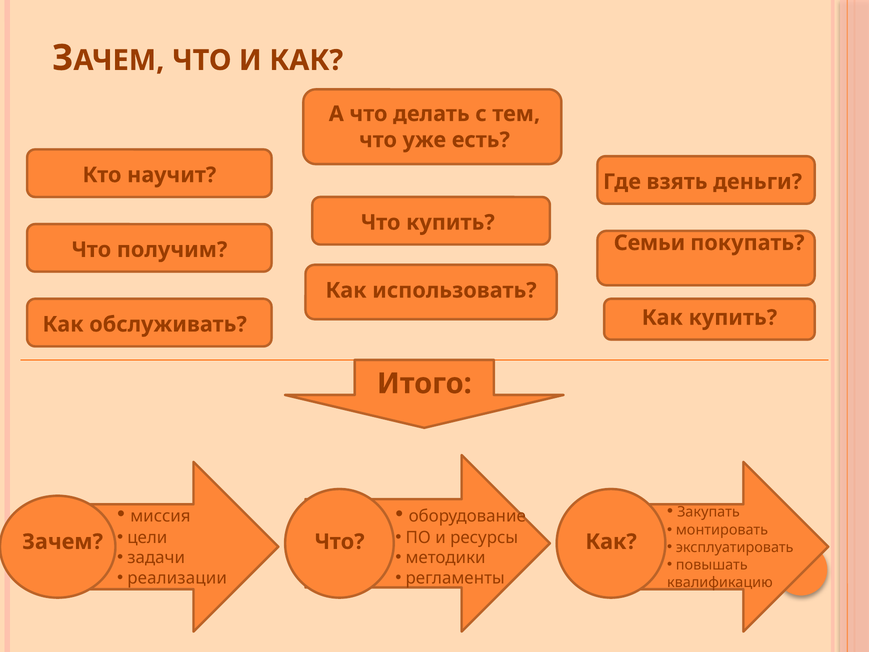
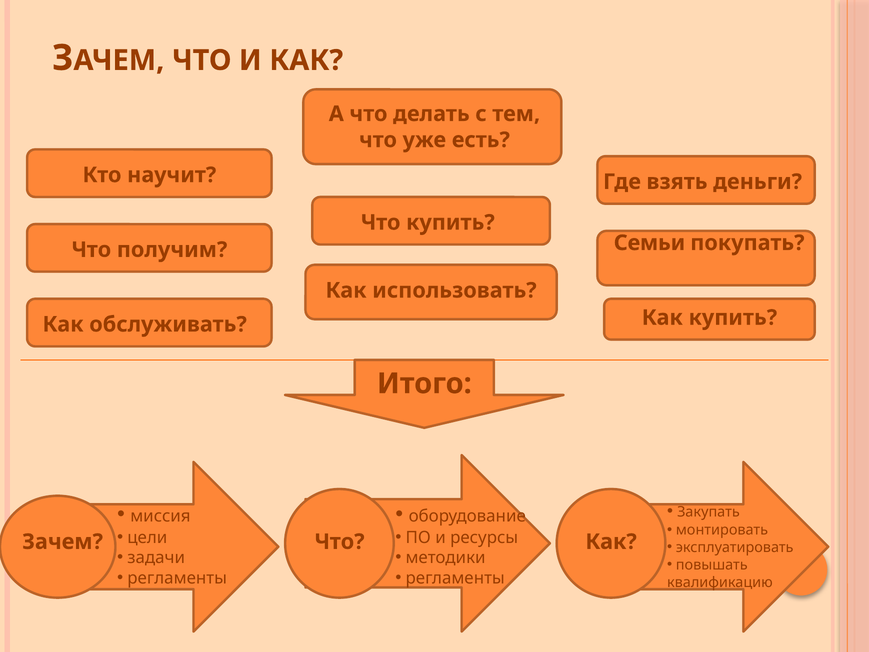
реализации at (177, 578): реализации -> регламенты
